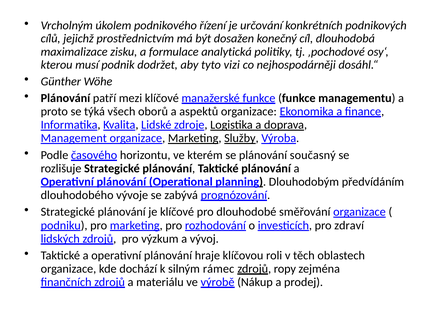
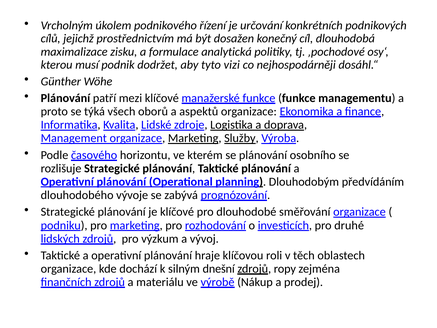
současný: současný -> osobního
zdraví: zdraví -> druhé
rámec: rámec -> dnešní
